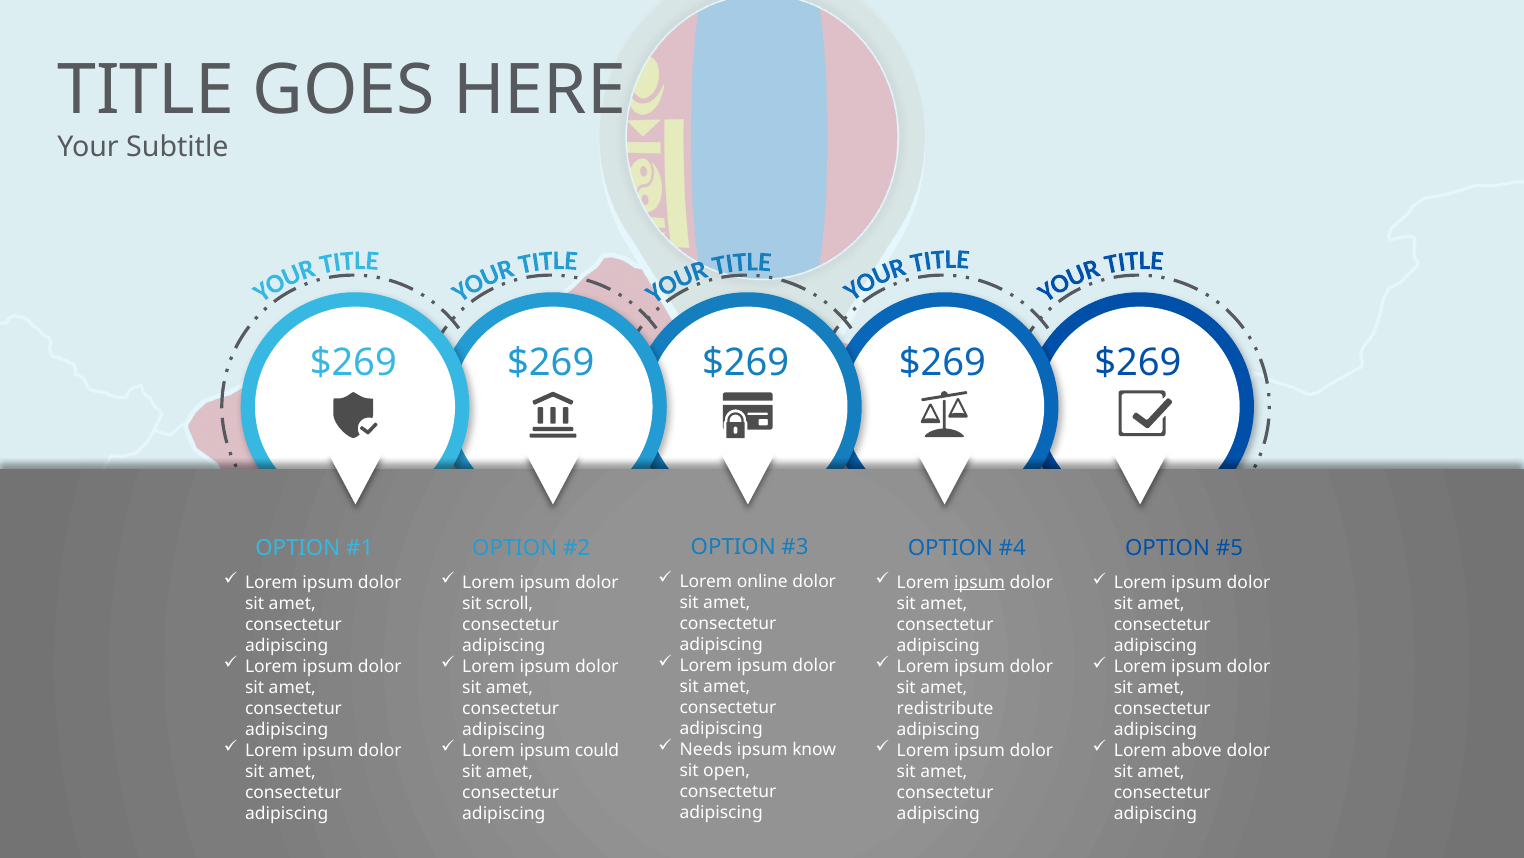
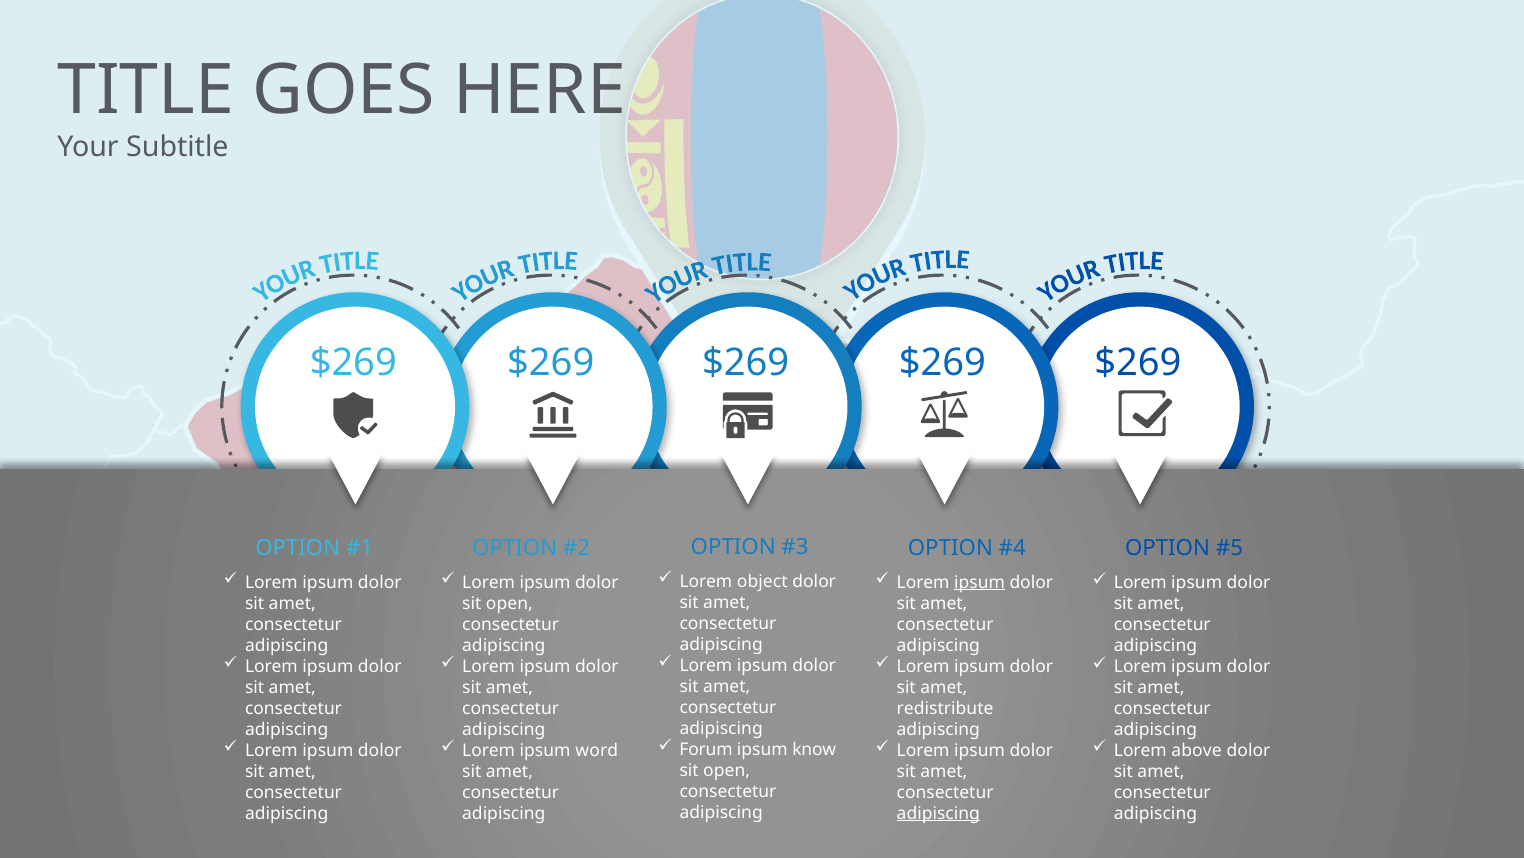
online: online -> object
scroll at (509, 603): scroll -> open
Needs: Needs -> Forum
could: could -> word
adipiscing at (938, 813) underline: none -> present
